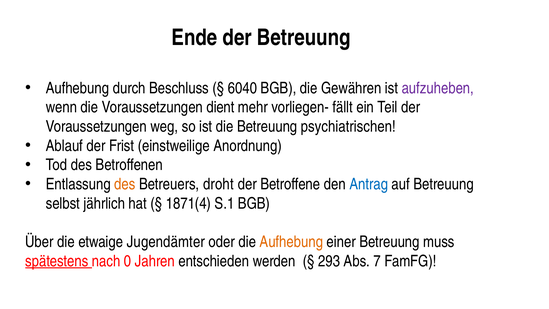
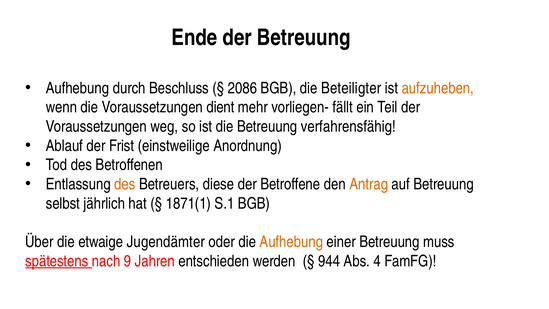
6040: 6040 -> 2086
Gewähren: Gewähren -> Beteiligter
aufzuheben colour: purple -> orange
psychiatrischen: psychiatrischen -> verfahrensfähig
droht: droht -> diese
Antrag colour: blue -> orange
1871(4: 1871(4 -> 1871(1
0: 0 -> 9
293: 293 -> 944
7: 7 -> 4
